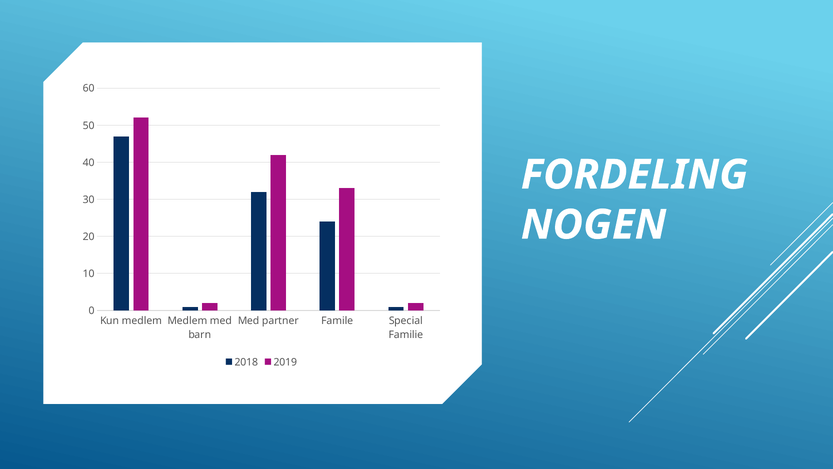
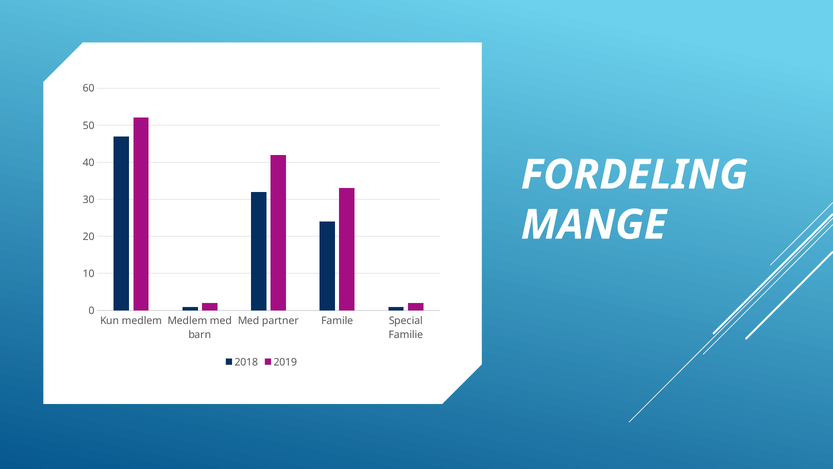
NOGEN: NOGEN -> MANGE
